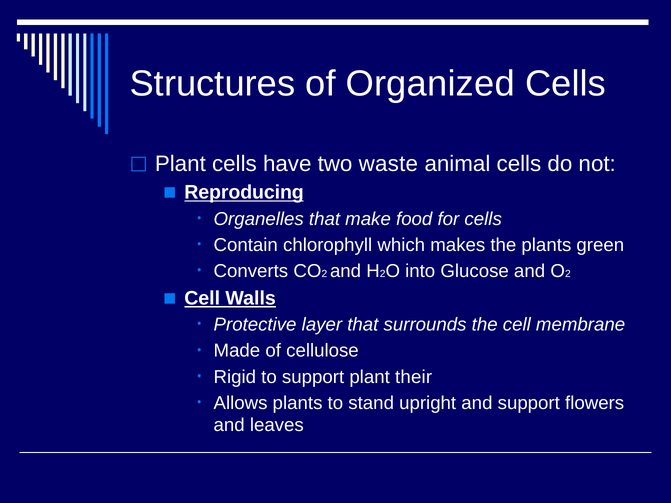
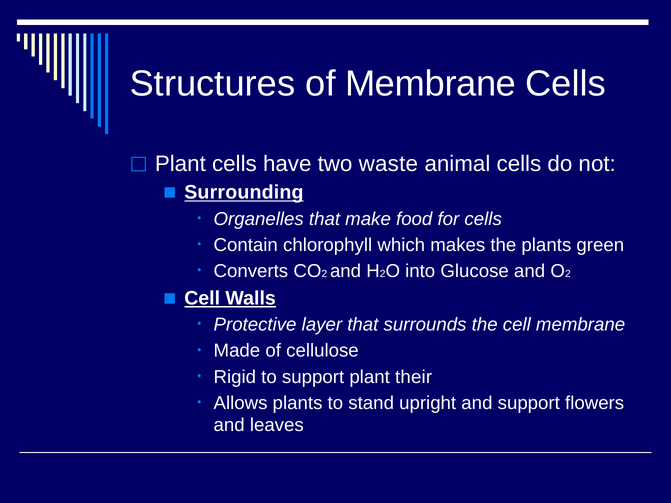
of Organized: Organized -> Membrane
Reproducing: Reproducing -> Surrounding
